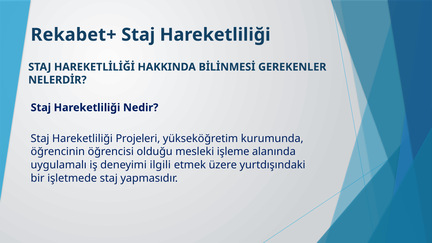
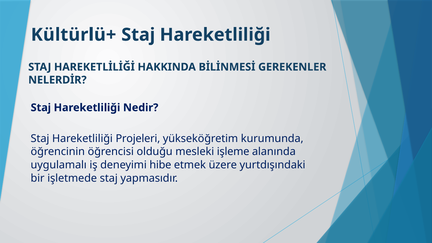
Rekabet+: Rekabet+ -> Kültürlü+
ilgili: ilgili -> hibe
